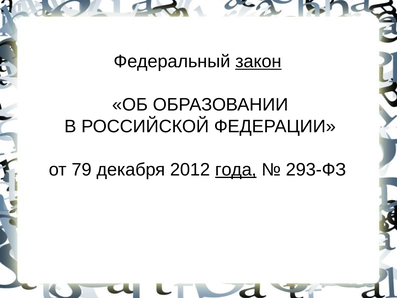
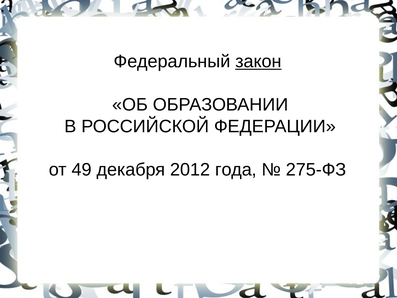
79: 79 -> 49
года underline: present -> none
293-ФЗ: 293-ФЗ -> 275-ФЗ
